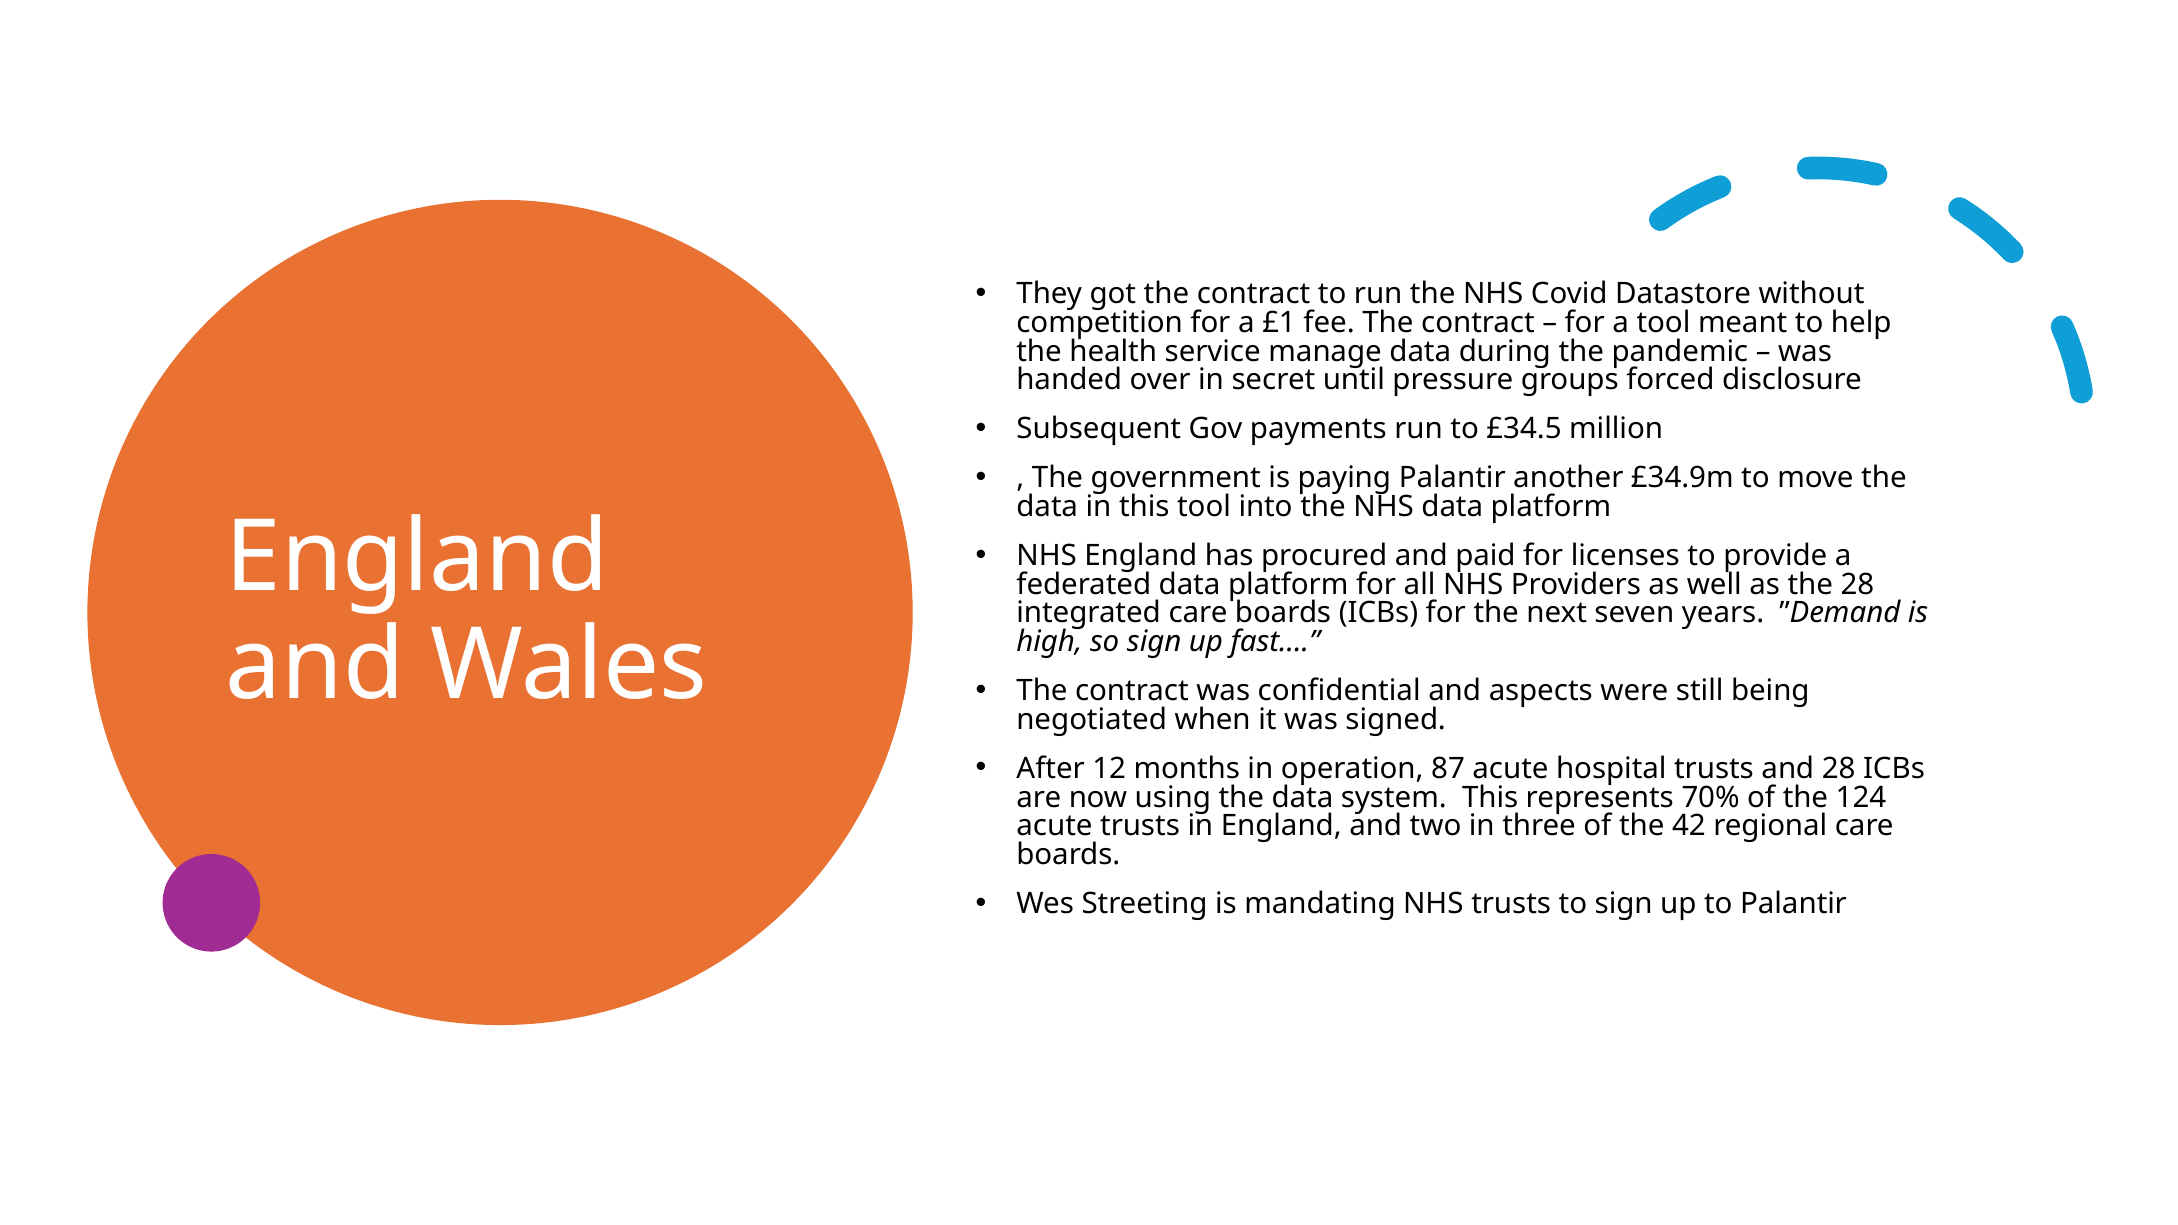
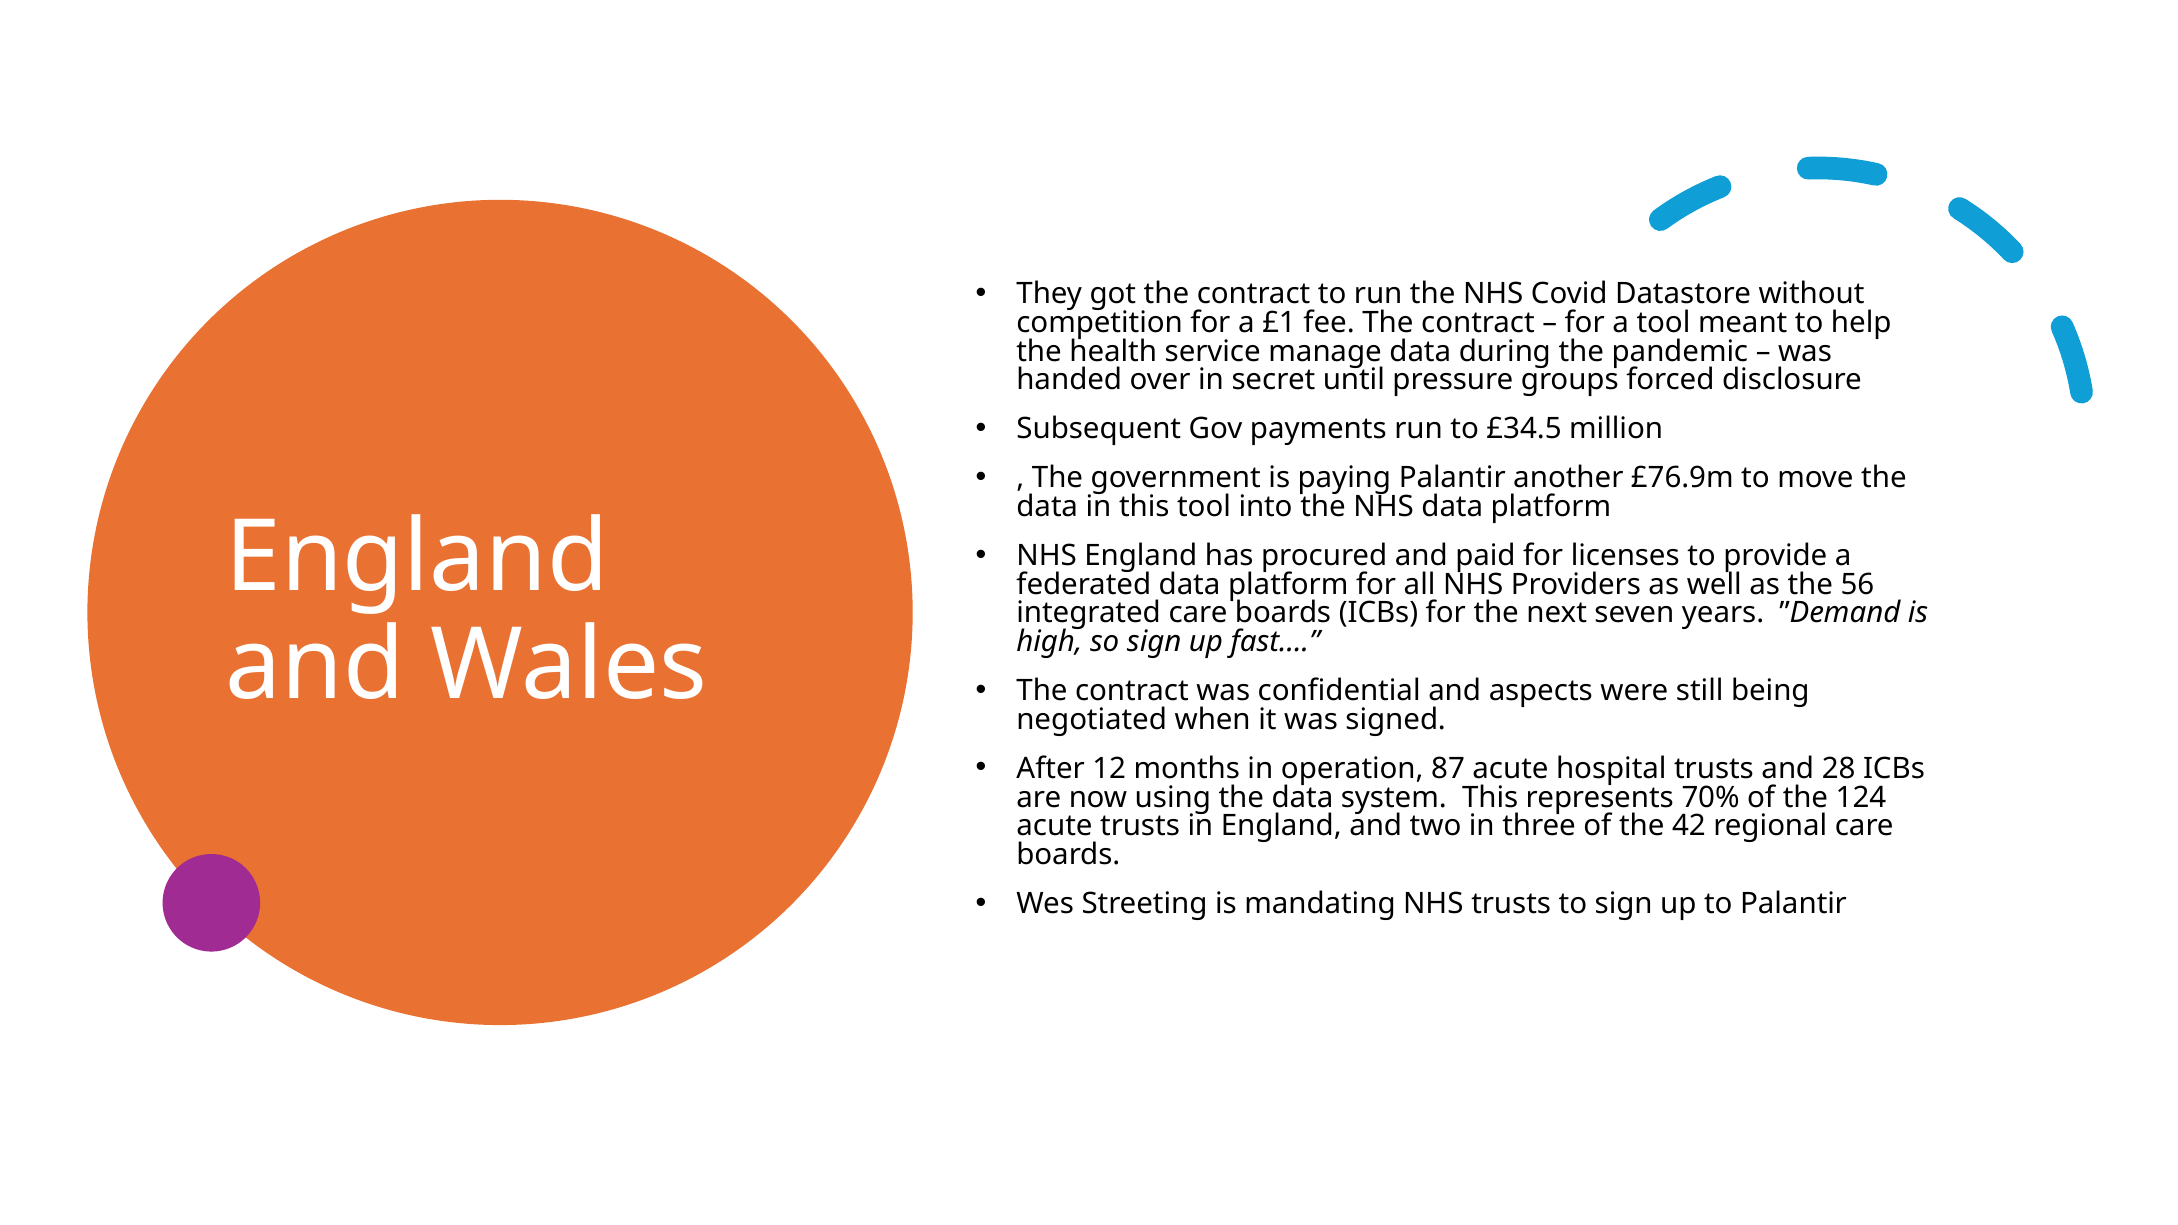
£34.9m: £34.9m -> £76.9m
the 28: 28 -> 56
